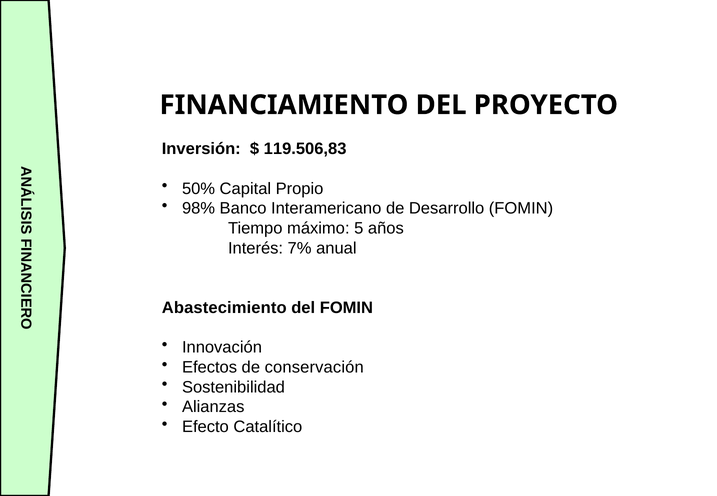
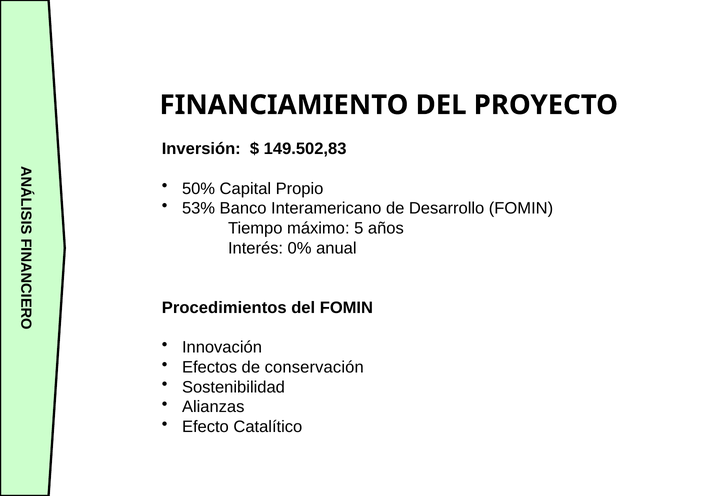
119.506,83: 119.506,83 -> 149.502,83
98%: 98% -> 53%
7%: 7% -> 0%
Abastecimiento: Abastecimiento -> Procedimientos
